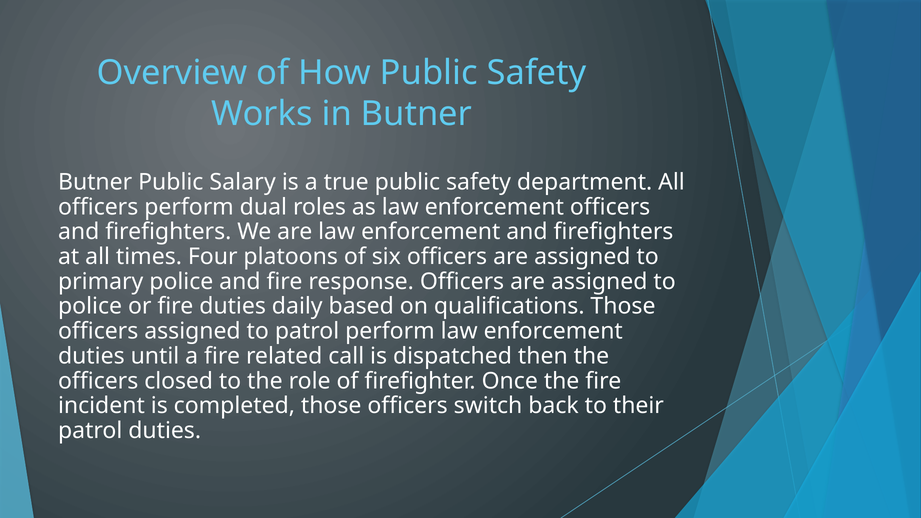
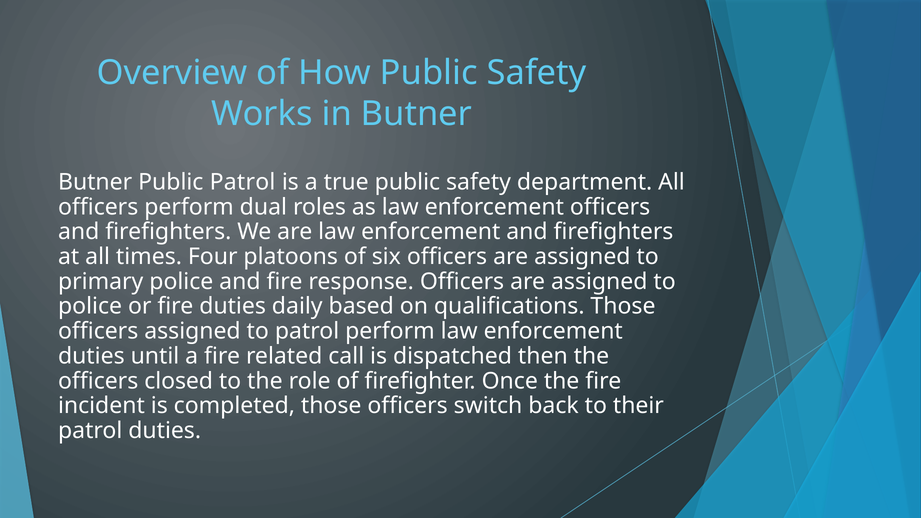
Public Salary: Salary -> Patrol
